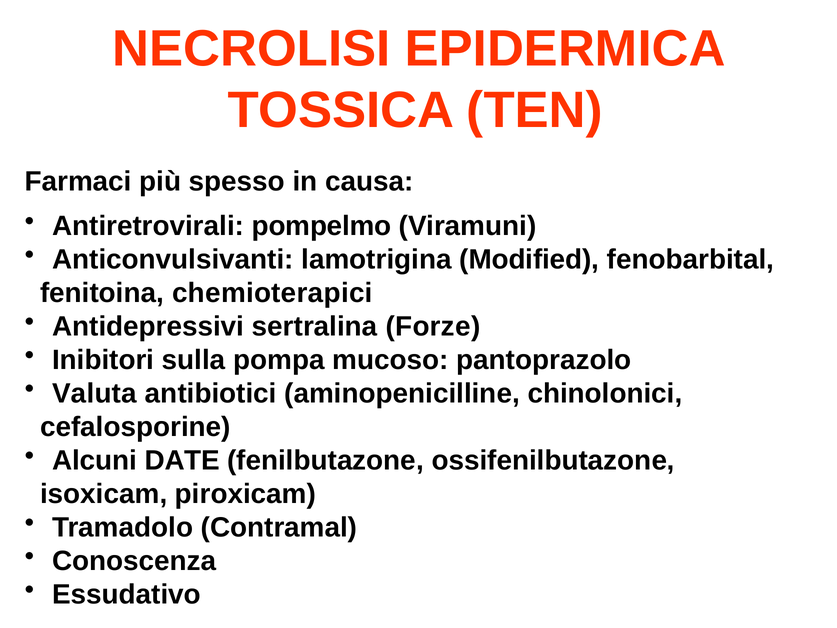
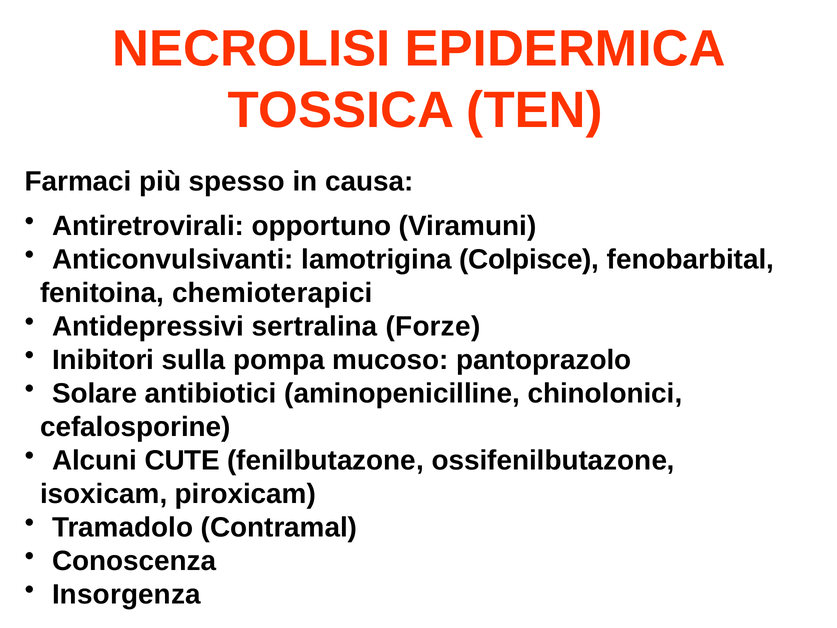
pompelmo: pompelmo -> opportuno
Modified: Modified -> Colpisce
Valuta: Valuta -> Solare
DATE: DATE -> CUTE
Essudativo: Essudativo -> Insorgenza
